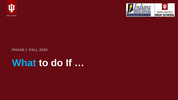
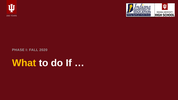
What colour: light blue -> yellow
